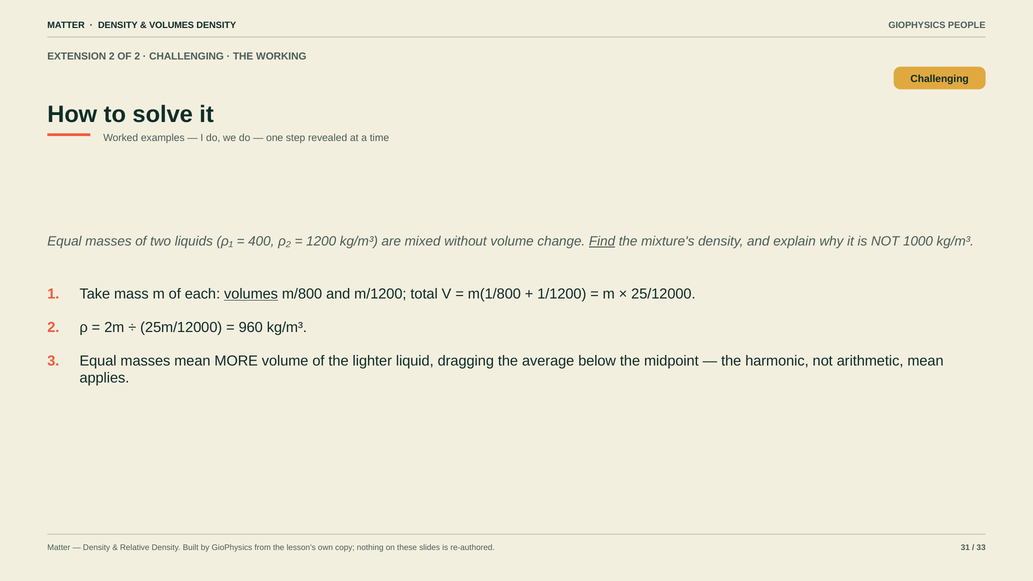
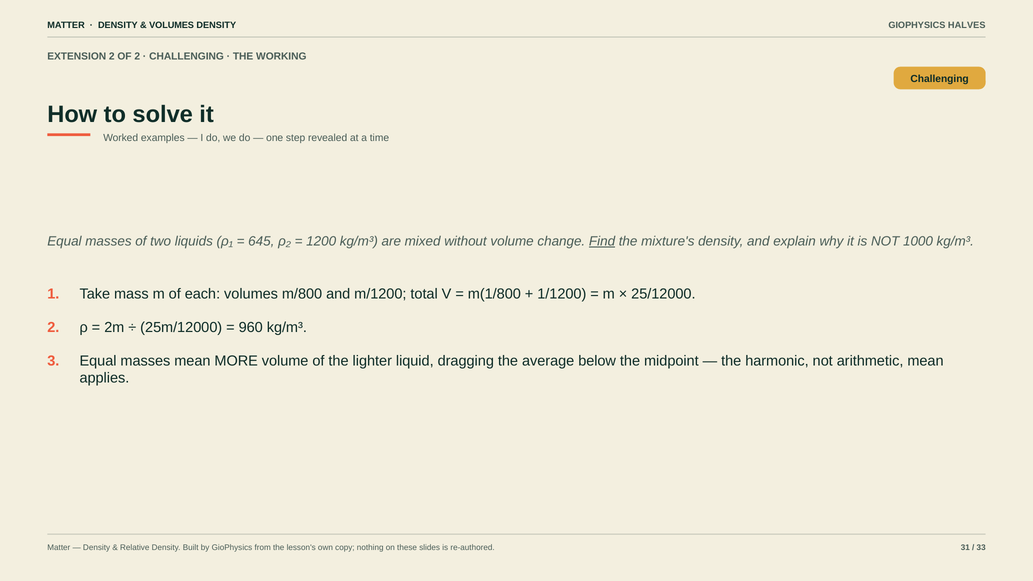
PEOPLE: PEOPLE -> HALVES
400: 400 -> 645
volumes at (251, 294) underline: present -> none
